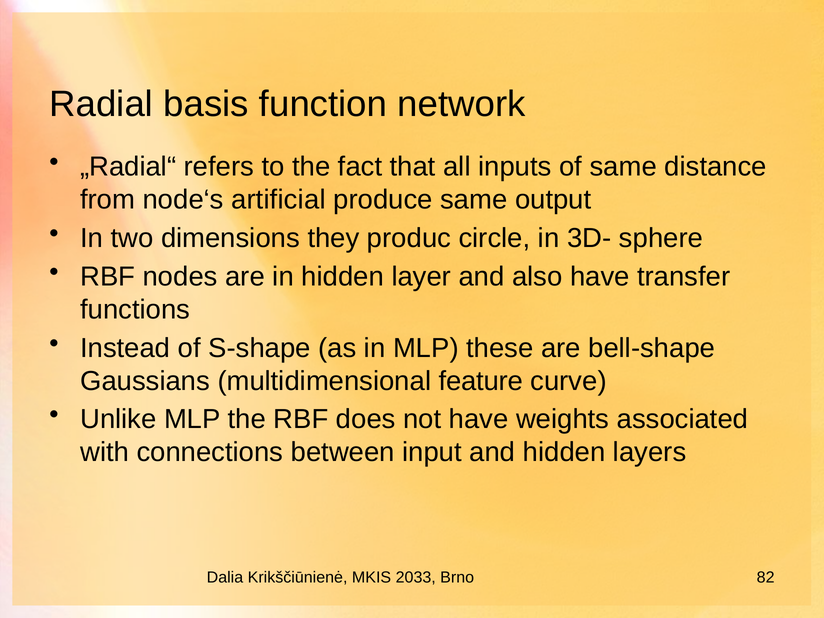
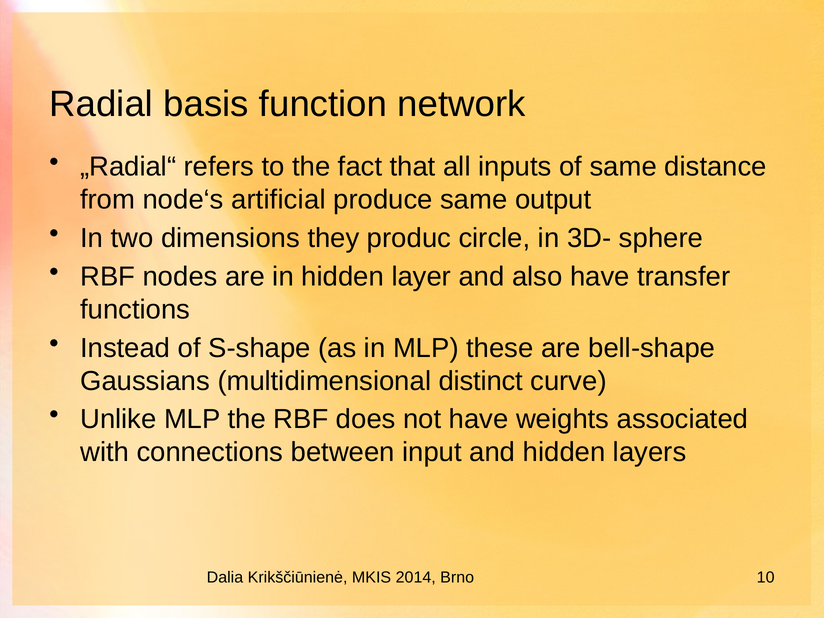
feature: feature -> distinct
2033: 2033 -> 2014
82: 82 -> 10
